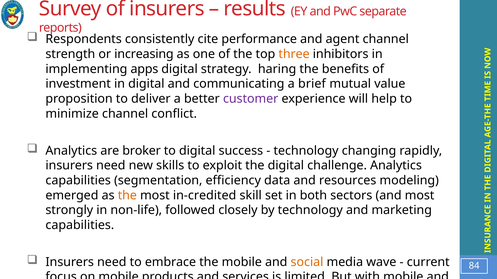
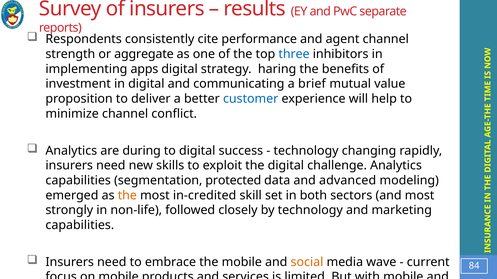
increasing: increasing -> aggregate
three colour: orange -> blue
customer colour: purple -> blue
broker: broker -> during
efficiency: efficiency -> protected
resources: resources -> advanced
